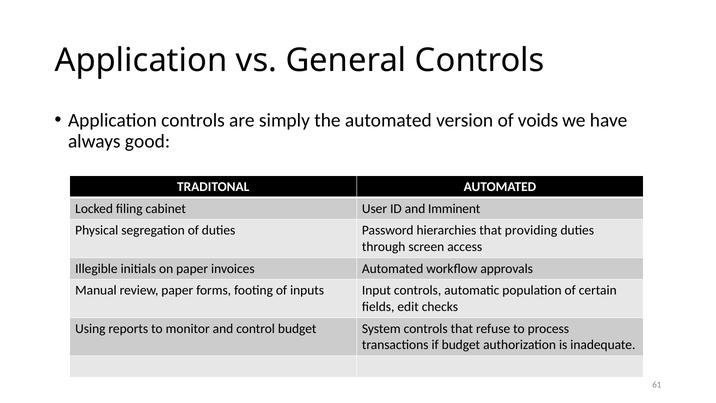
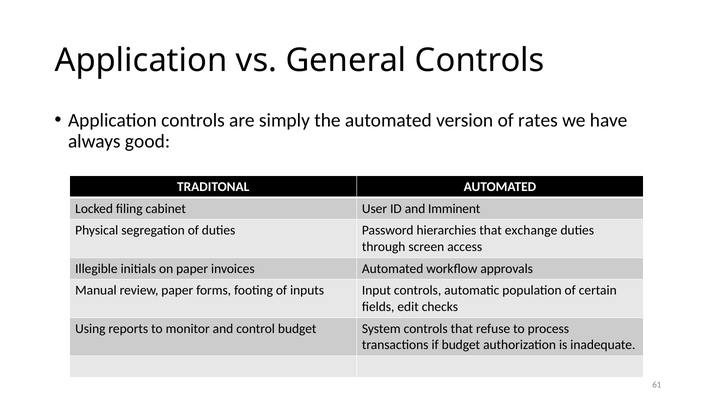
voids: voids -> rates
providing: providing -> exchange
